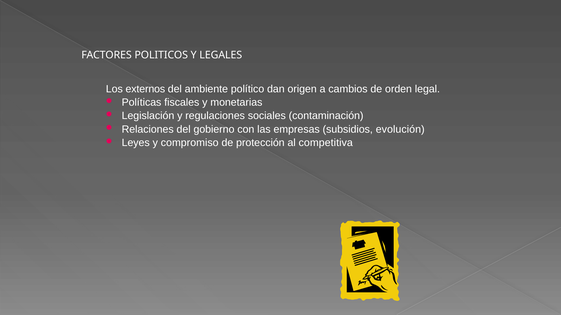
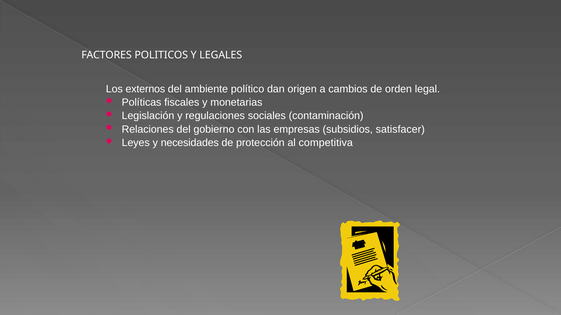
evolución: evolución -> satisfacer
compromiso: compromiso -> necesidades
